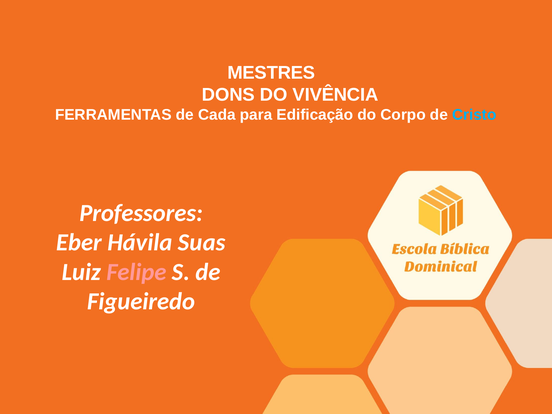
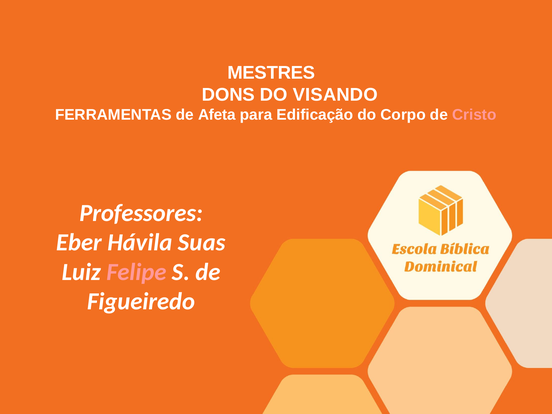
VIVÊNCIA: VIVÊNCIA -> VISANDO
Cada: Cada -> Afeta
Cristo colour: light blue -> pink
